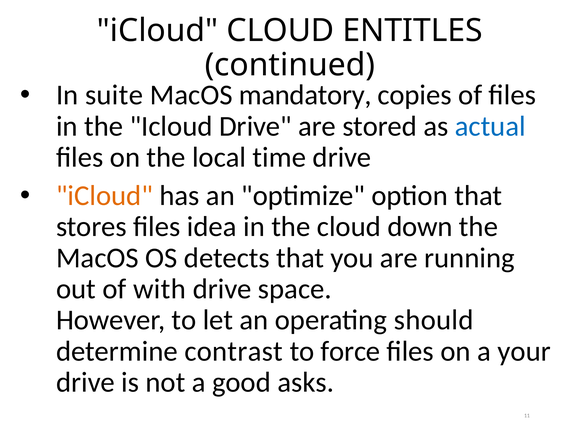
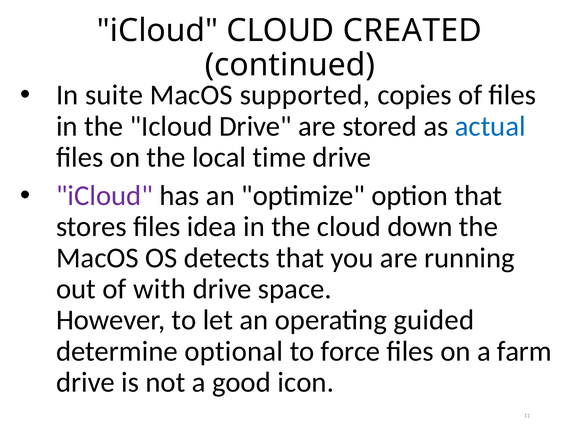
ENTITLES: ENTITLES -> CREATED
mandatory: mandatory -> supported
iCloud at (104, 195) colour: orange -> purple
should: should -> guided
contrast: contrast -> optional
your: your -> farm
asks: asks -> icon
